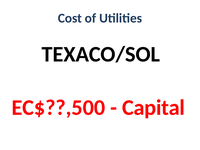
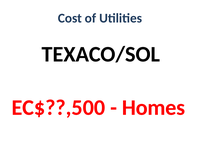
Capital: Capital -> Homes
